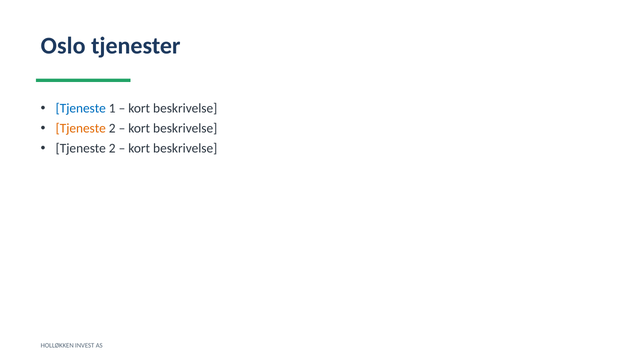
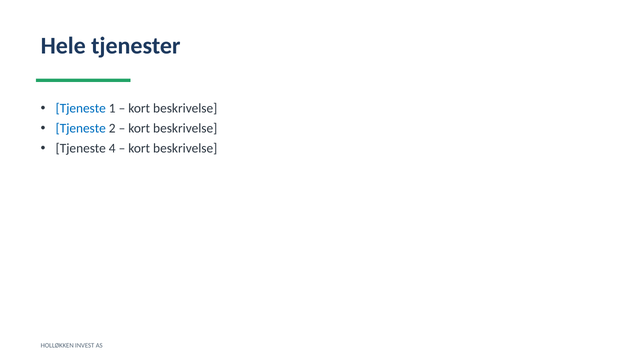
Oslo: Oslo -> Hele
Tjeneste at (81, 128) colour: orange -> blue
2 at (112, 148): 2 -> 4
